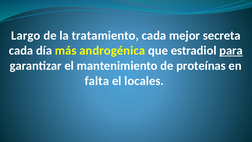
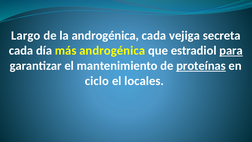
la tratamiento: tratamiento -> androgénica
mejor: mejor -> vejiga
proteínas underline: none -> present
falta: falta -> ciclo
